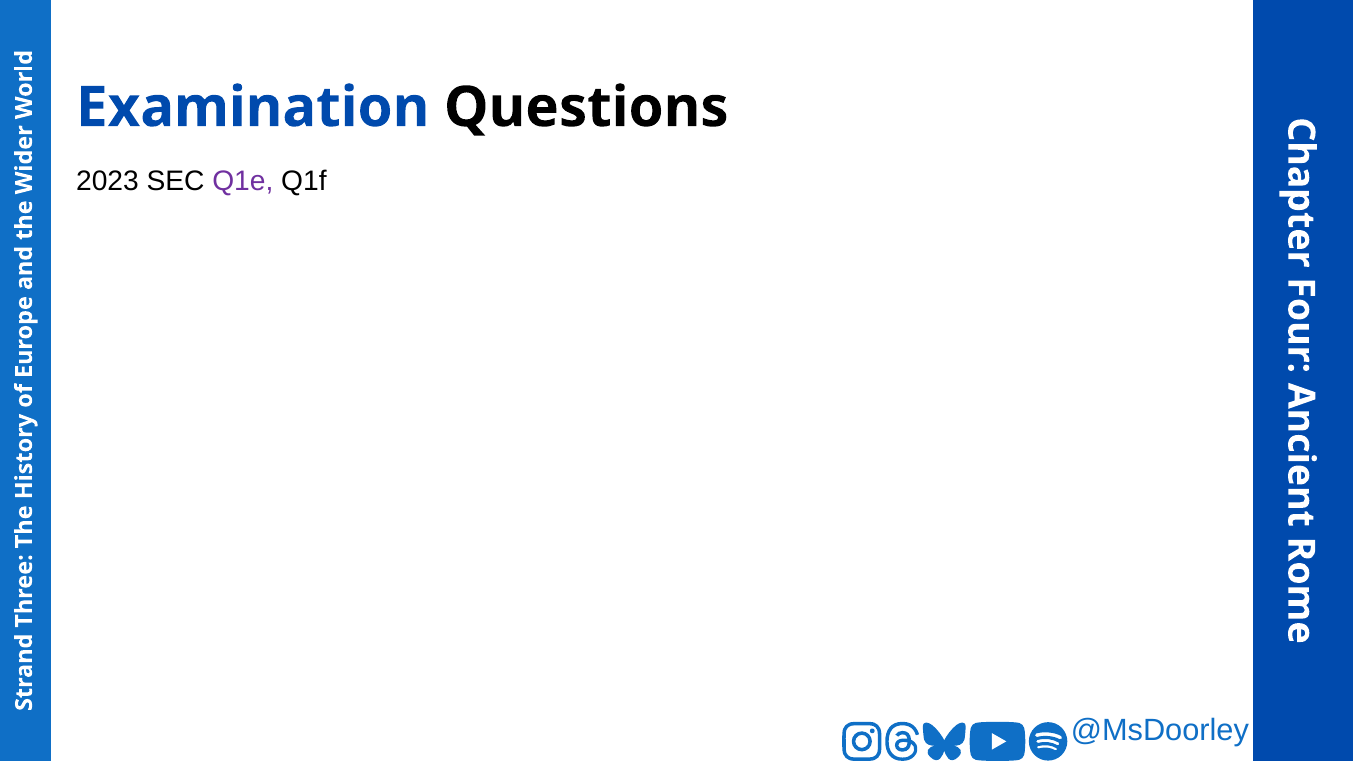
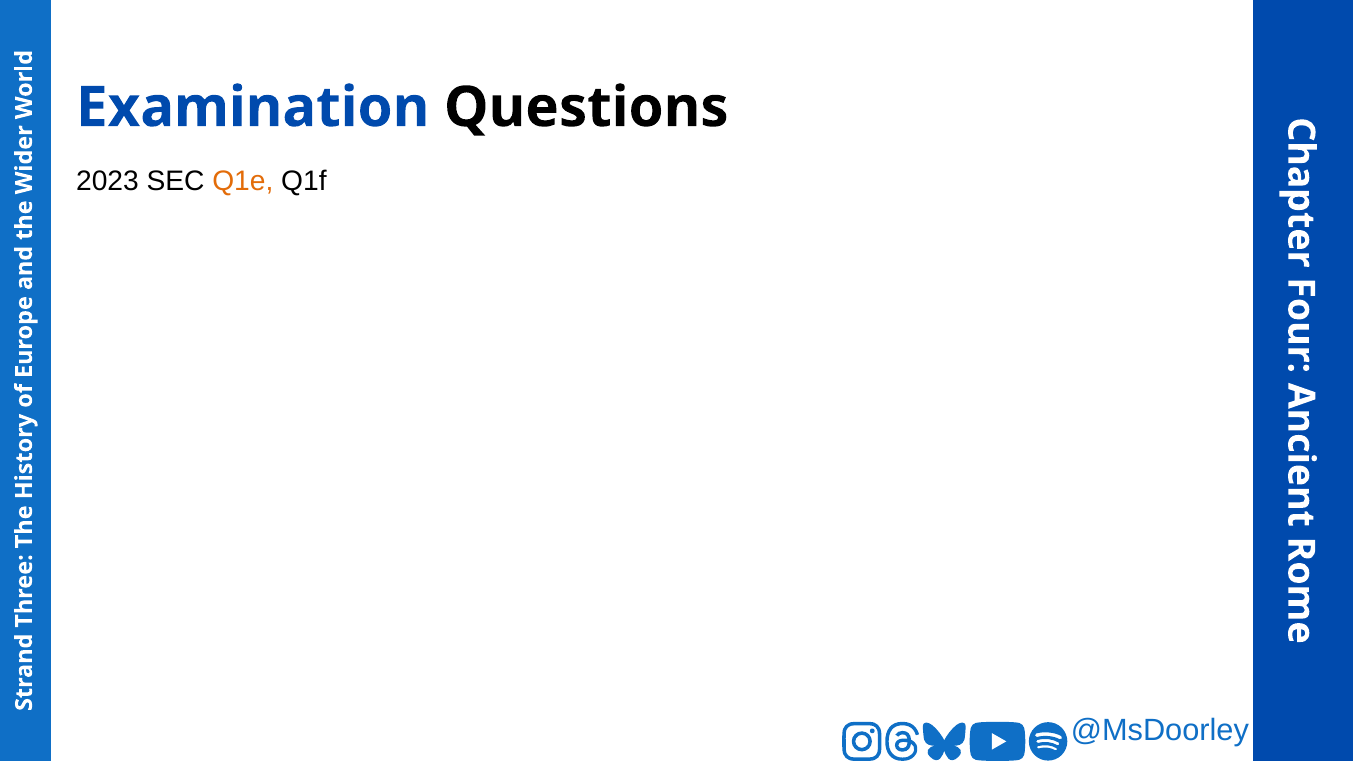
Q1e colour: purple -> orange
